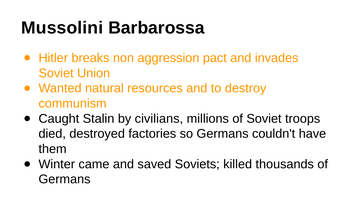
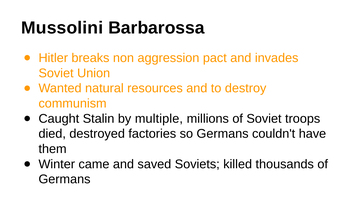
civilians: civilians -> multiple
